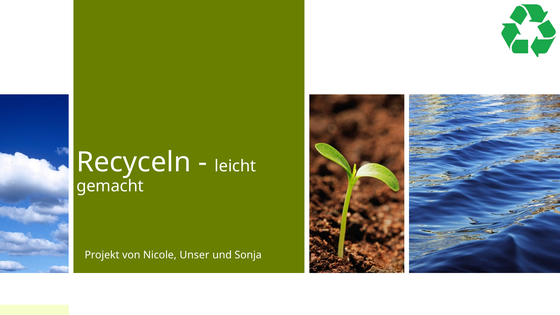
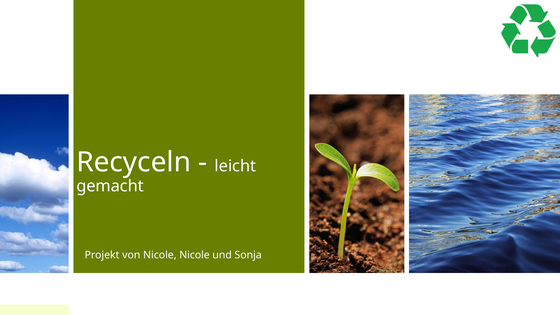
Nicole Unser: Unser -> Nicole
